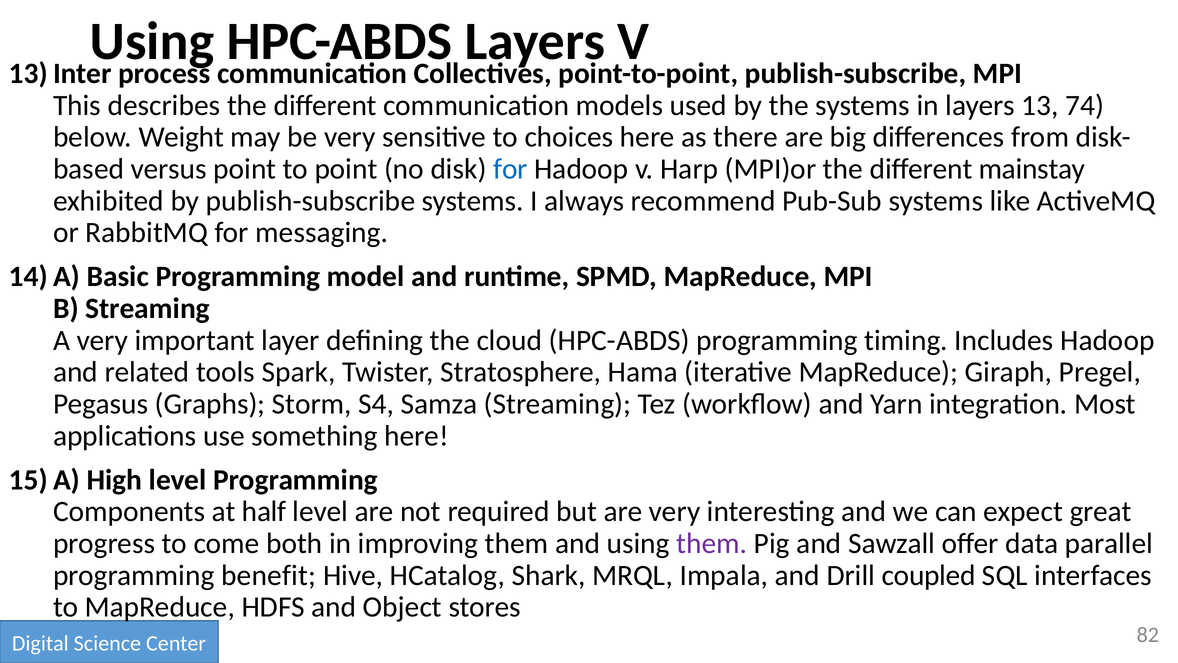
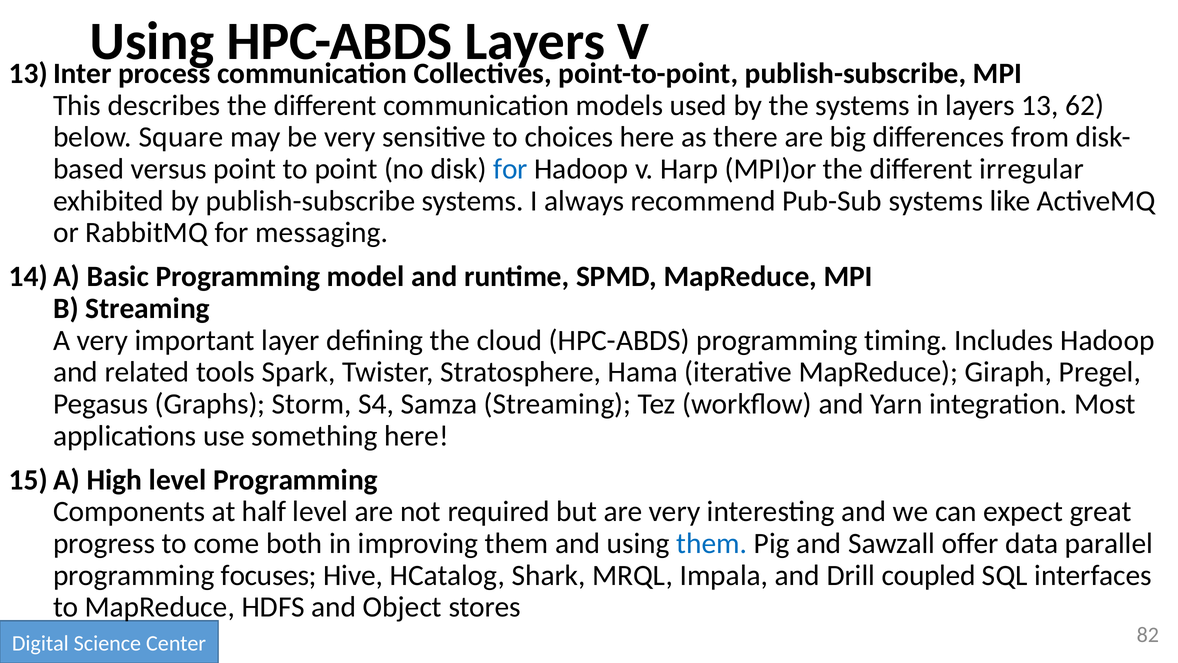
74: 74 -> 62
Weight: Weight -> Square
mainstay: mainstay -> irregular
them at (712, 543) colour: purple -> blue
benefit: benefit -> focuses
